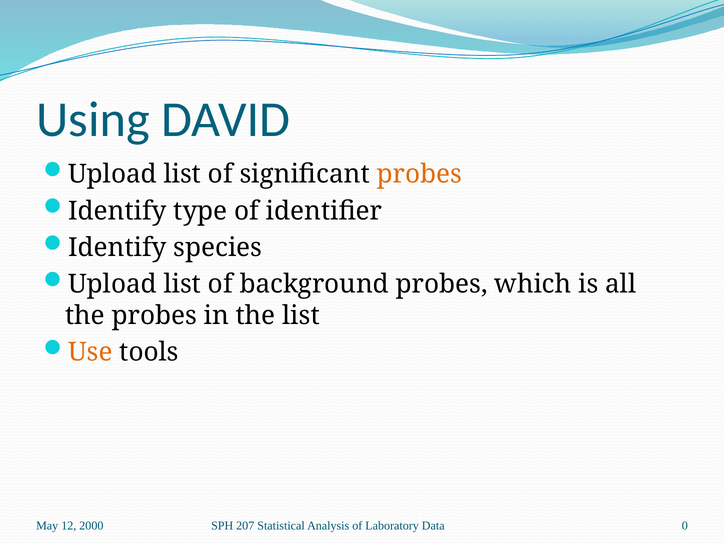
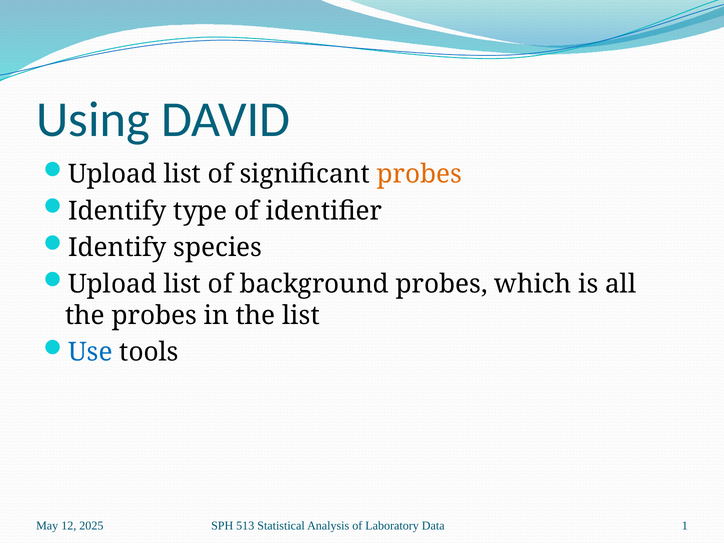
Use colour: orange -> blue
2000: 2000 -> 2025
207: 207 -> 513
0: 0 -> 1
